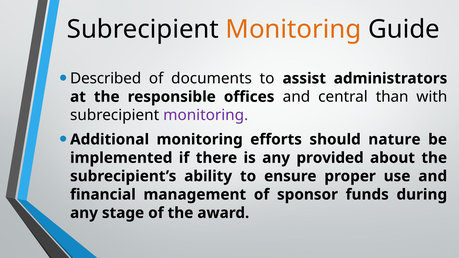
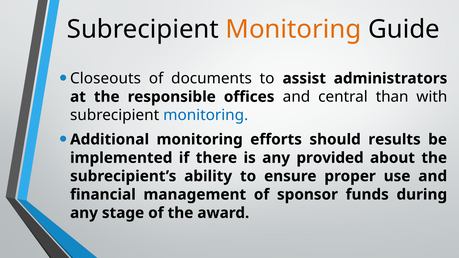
Described: Described -> Closeouts
monitoring at (206, 115) colour: purple -> blue
nature: nature -> results
